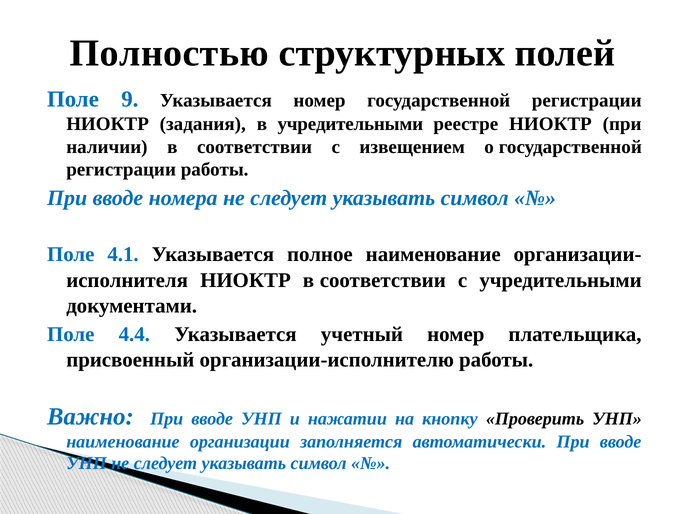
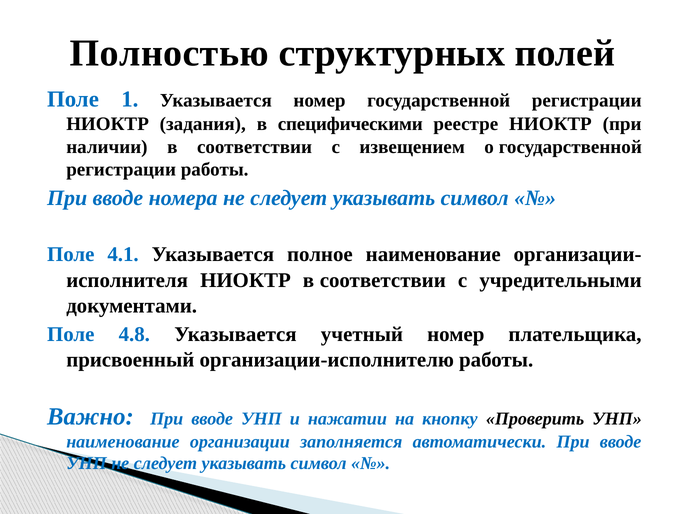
9: 9 -> 1
в учредительными: учредительными -> специфическими
4.4: 4.4 -> 4.8
